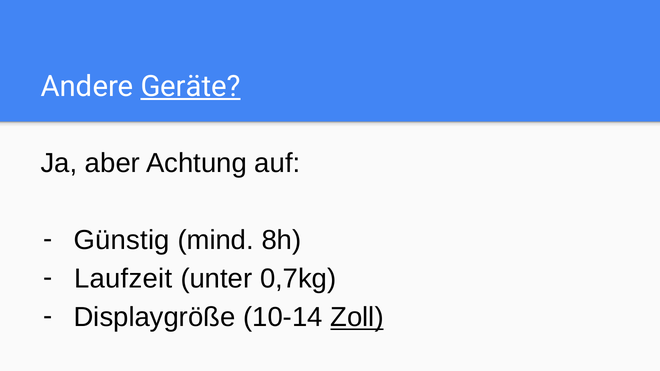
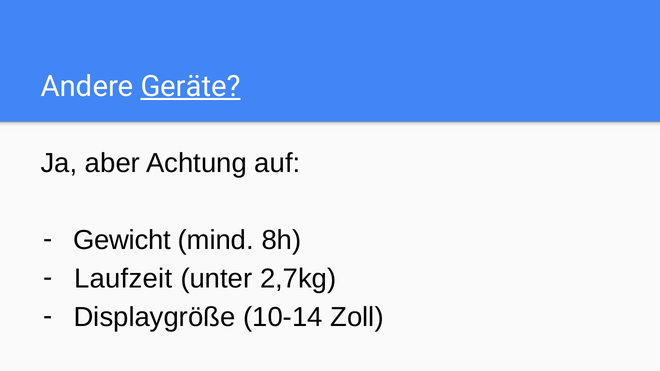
Günstig: Günstig -> Gewicht
0,7kg: 0,7kg -> 2,7kg
Zoll underline: present -> none
